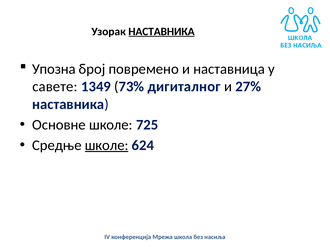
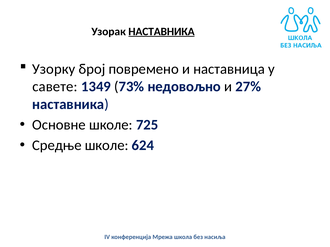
Упозна: Упозна -> Узорку
дигиталног: дигиталног -> недовољно
школе at (107, 146) underline: present -> none
